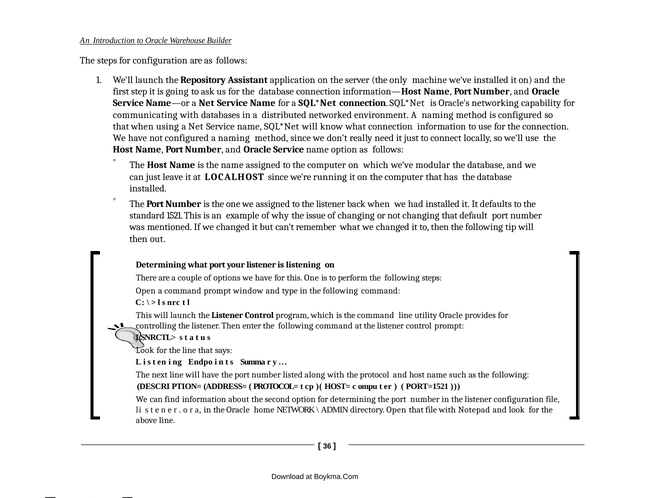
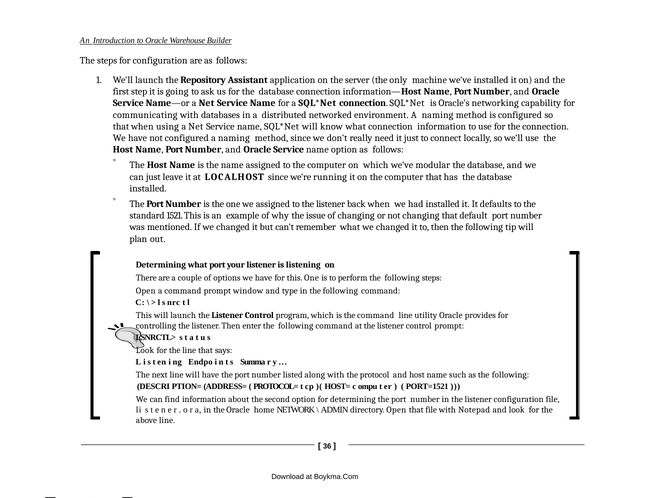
then at (138, 239): then -> plan
